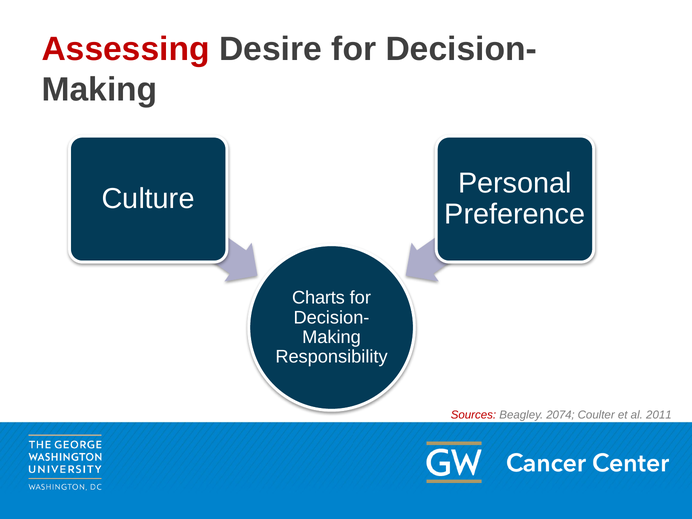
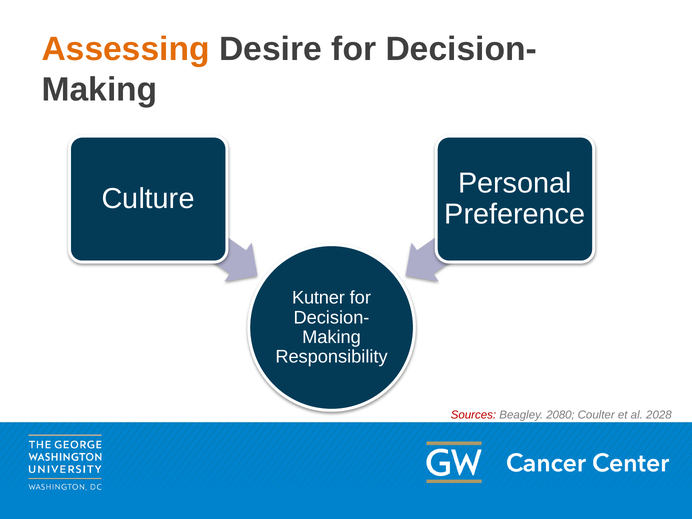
Assessing colour: red -> orange
Charts: Charts -> Kutner
2074: 2074 -> 2080
2011: 2011 -> 2028
